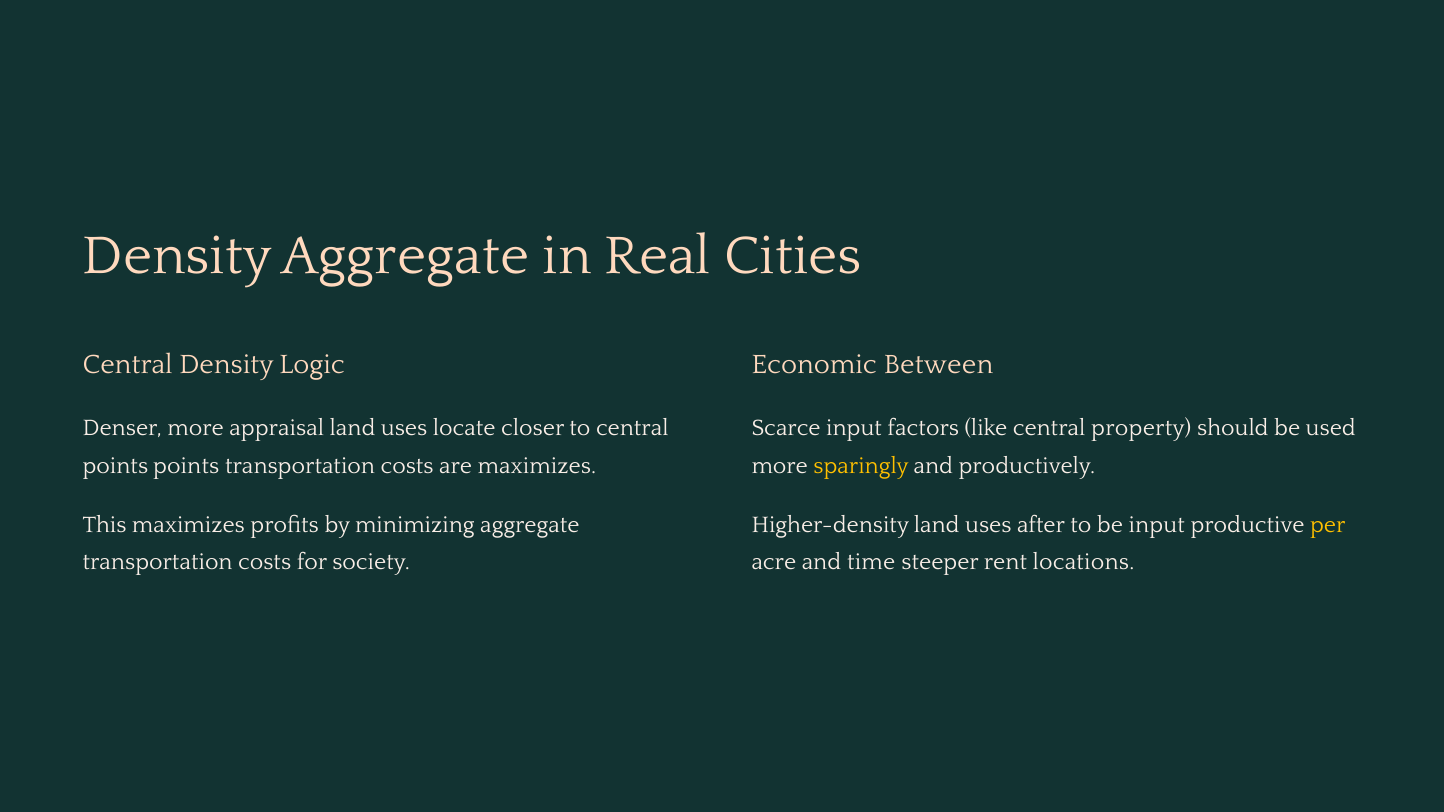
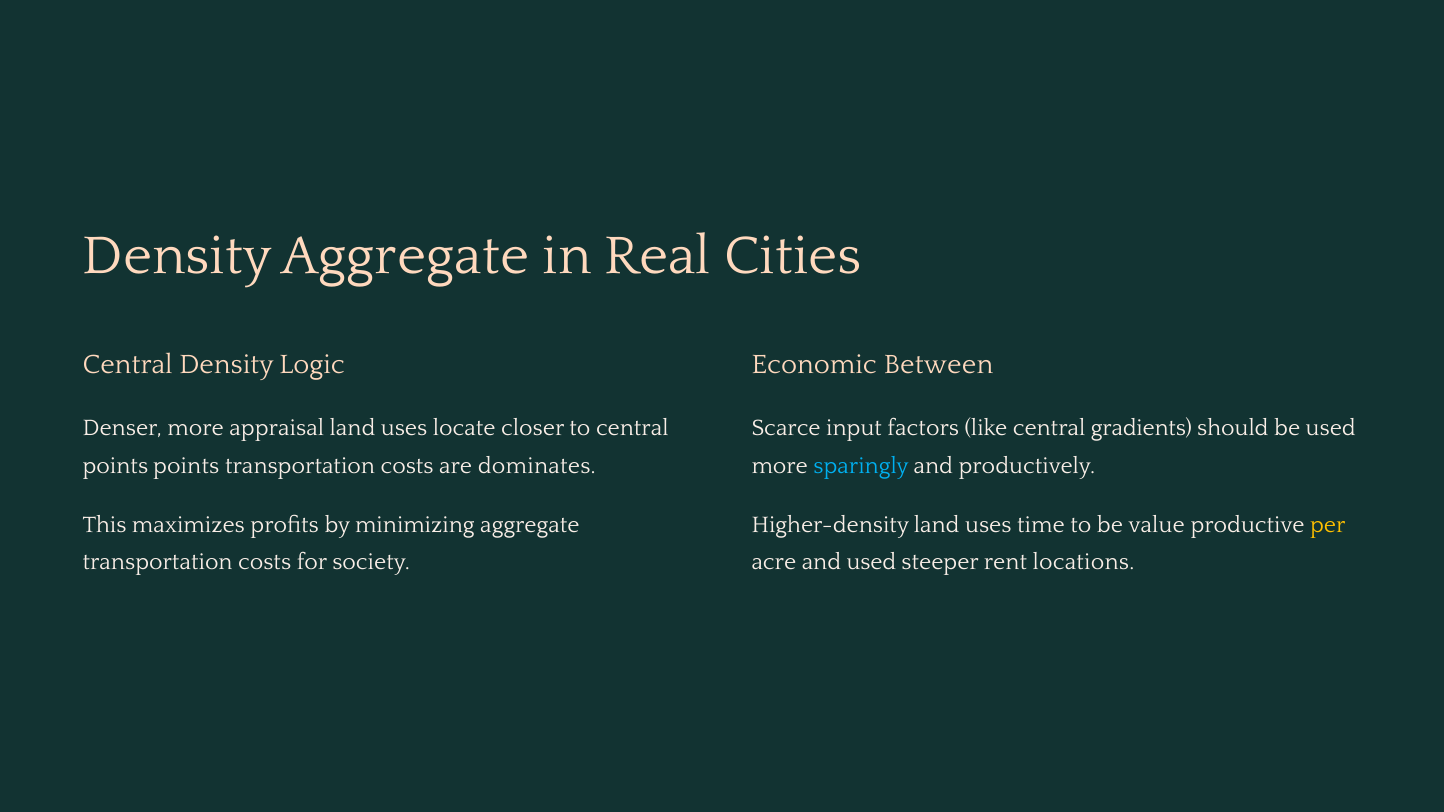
property: property -> gradients
are maximizes: maximizes -> dominates
sparingly colour: yellow -> light blue
after: after -> time
be input: input -> value
and time: time -> used
